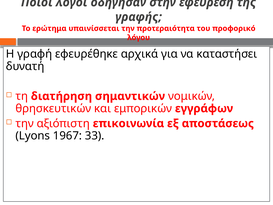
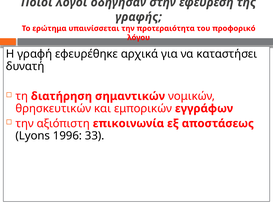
1967: 1967 -> 1996
